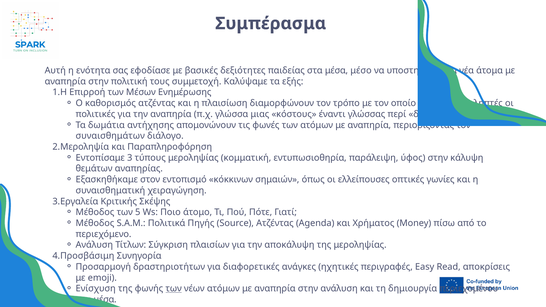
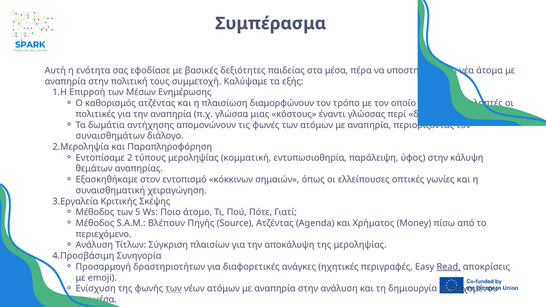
μέσο: μέσο -> πέρα
3: 3 -> 2
Πολιτικά: Πολιτικά -> Βλέπουν
Read underline: none -> present
